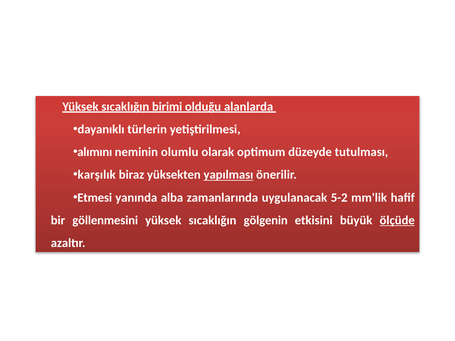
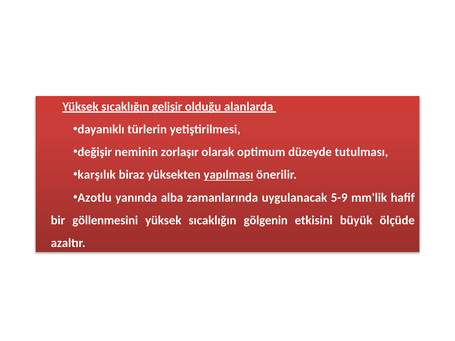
birimi: birimi -> gelişir
alımını: alımını -> değişir
olumlu: olumlu -> zorlaşır
Etmesi: Etmesi -> Azotlu
5-2: 5-2 -> 5-9
ölçüde underline: present -> none
